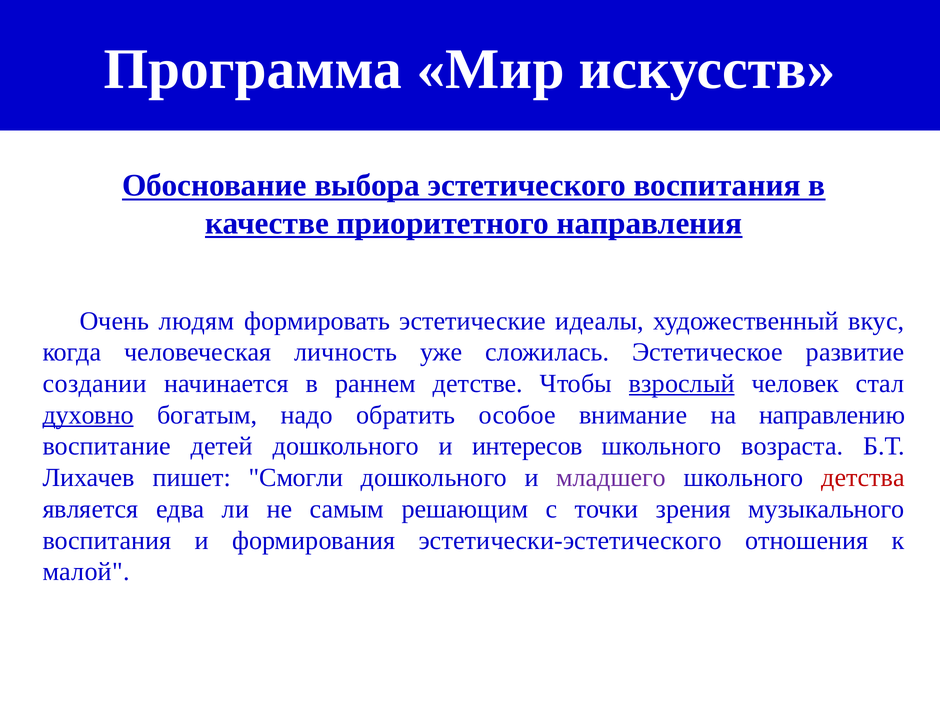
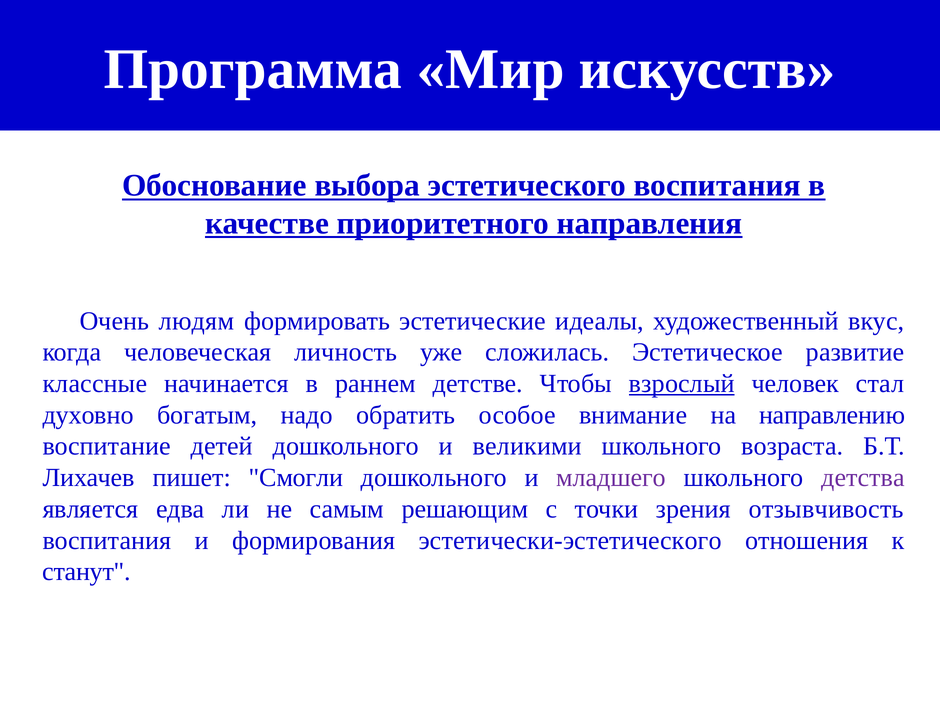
создании: создании -> классные
духовно underline: present -> none
интересов: интересов -> великими
детства colour: red -> purple
музыкального: музыкального -> отзывчивость
малой: малой -> станут
